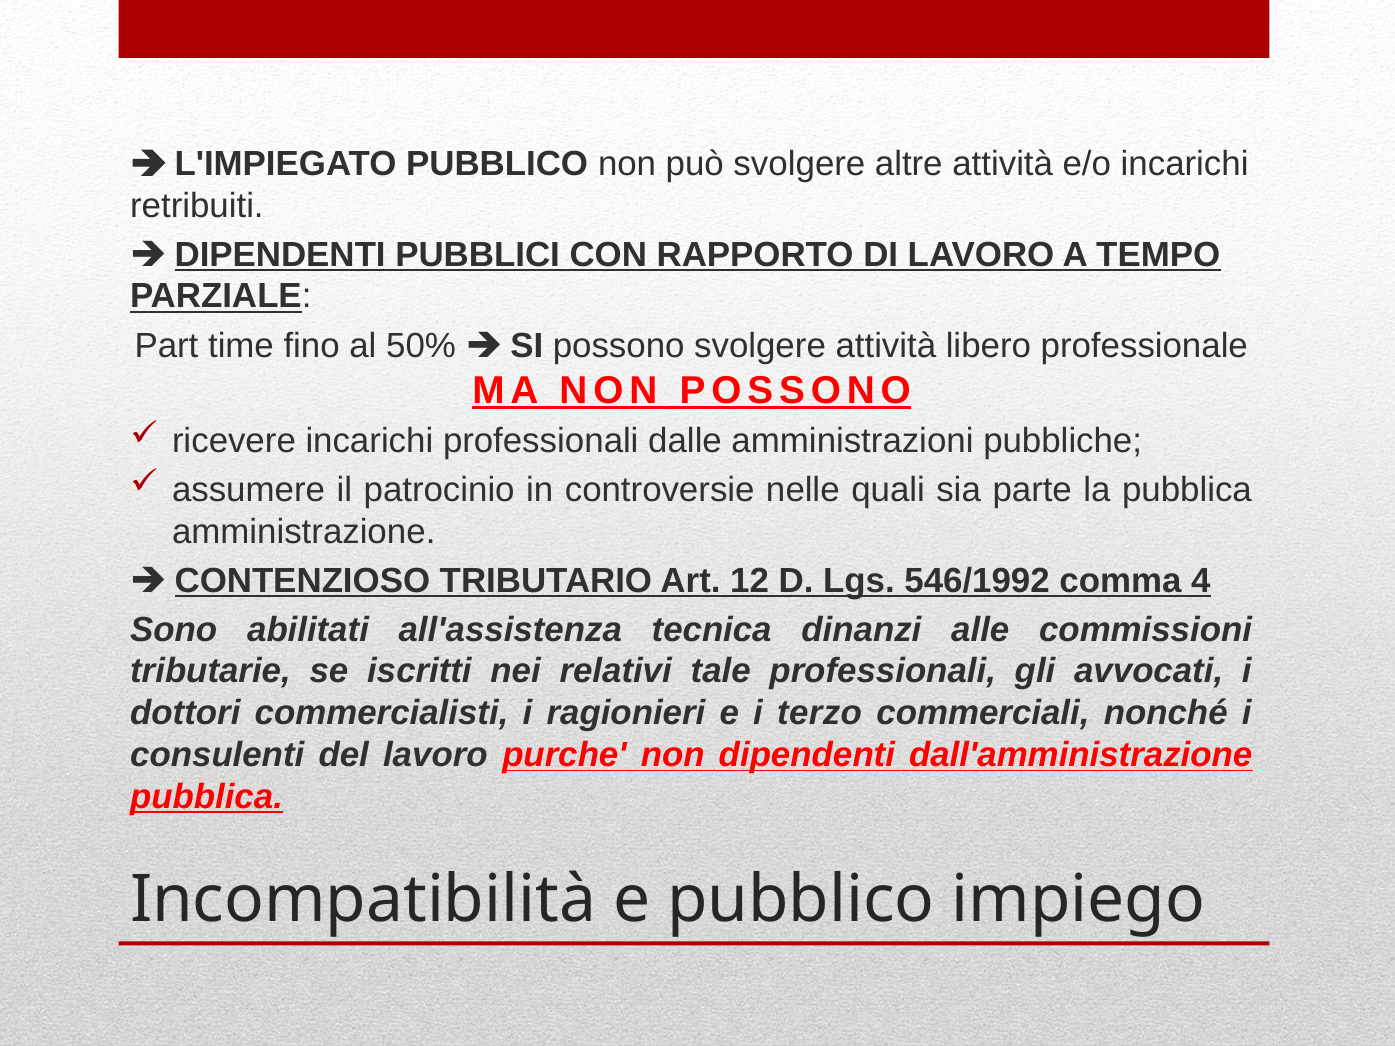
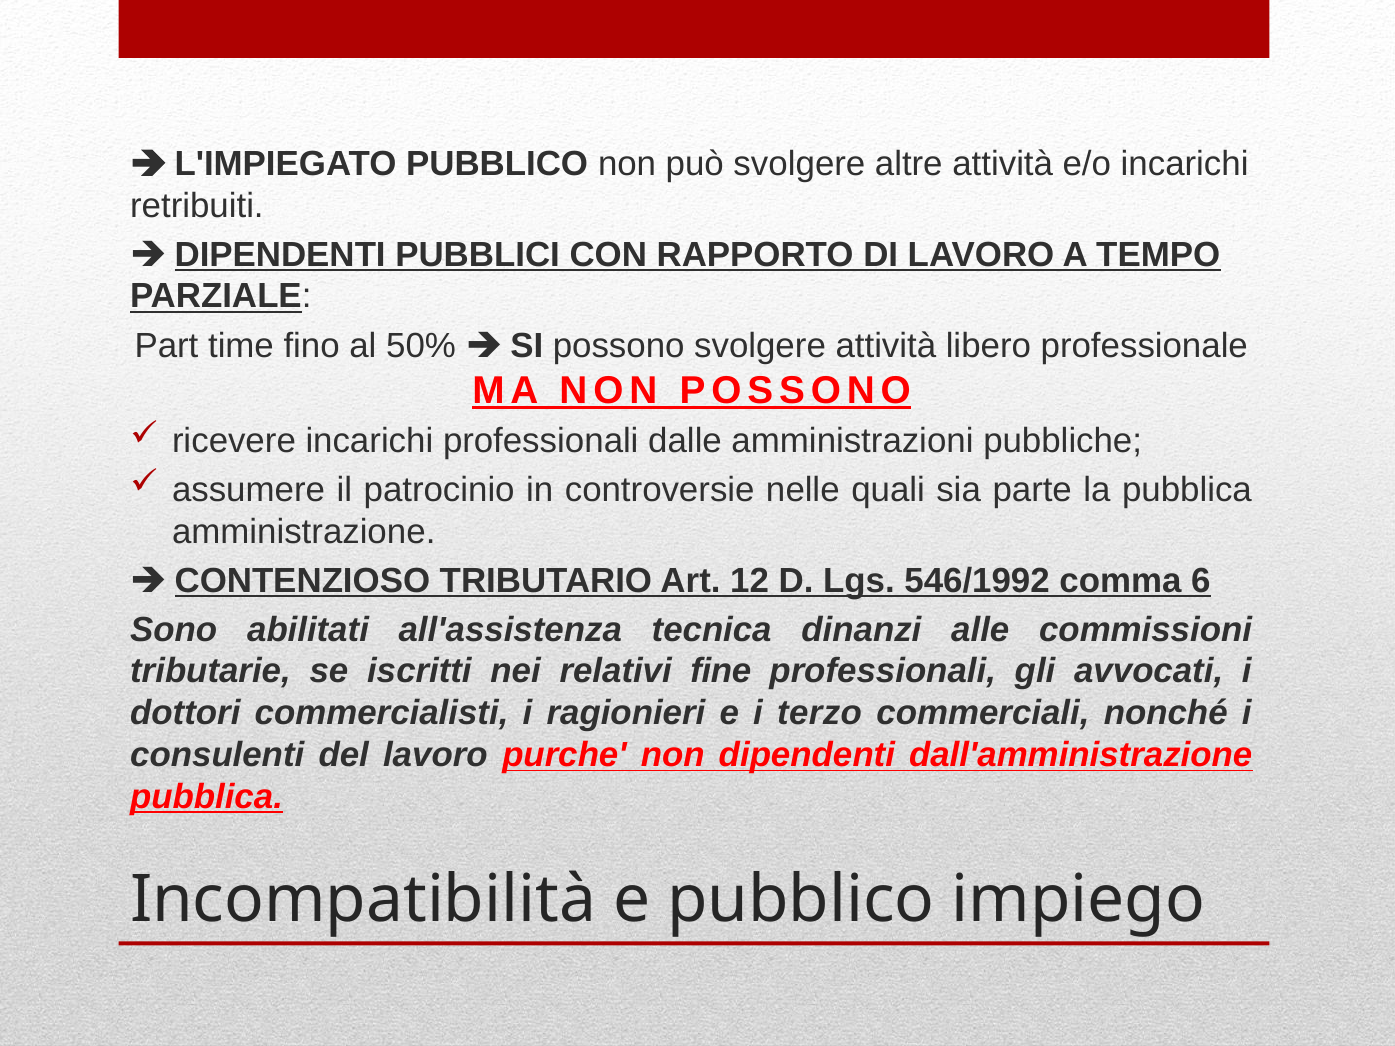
4: 4 -> 6
tale: tale -> fine
